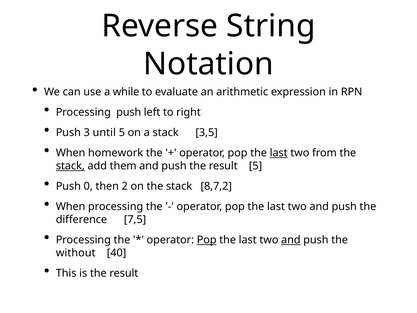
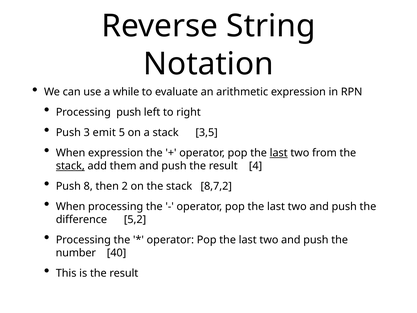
until: until -> emit
When homework: homework -> expression
result 5: 5 -> 4
0: 0 -> 8
7,5: 7,5 -> 5,2
Pop at (207, 240) underline: present -> none
and at (291, 240) underline: present -> none
without: without -> number
